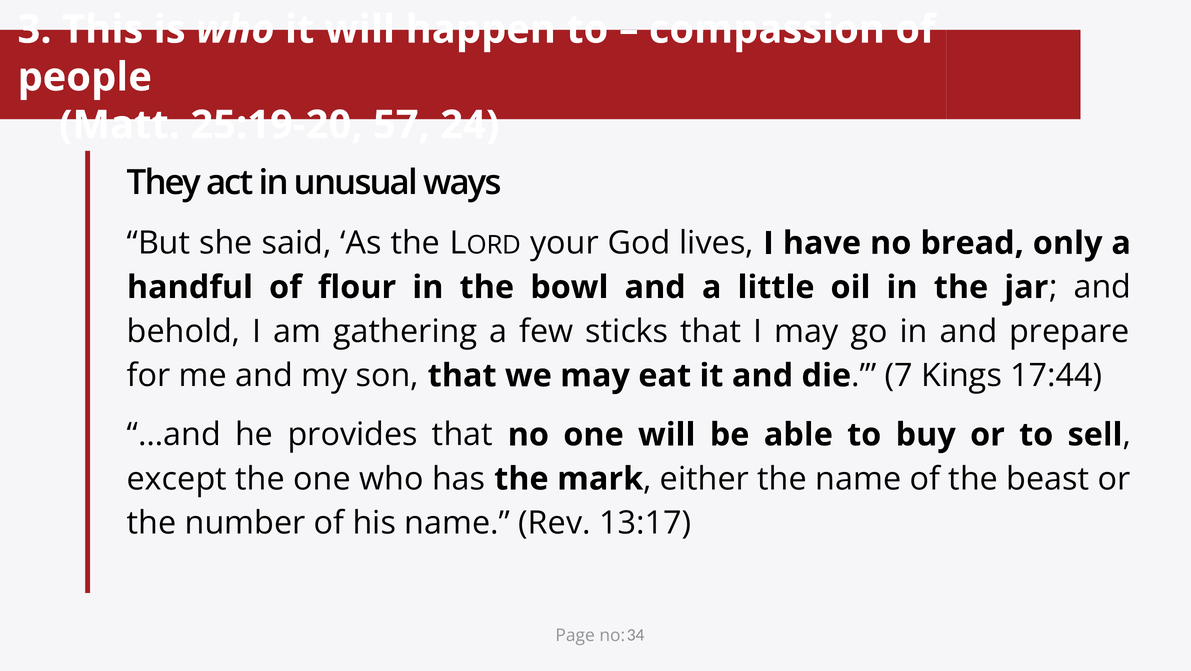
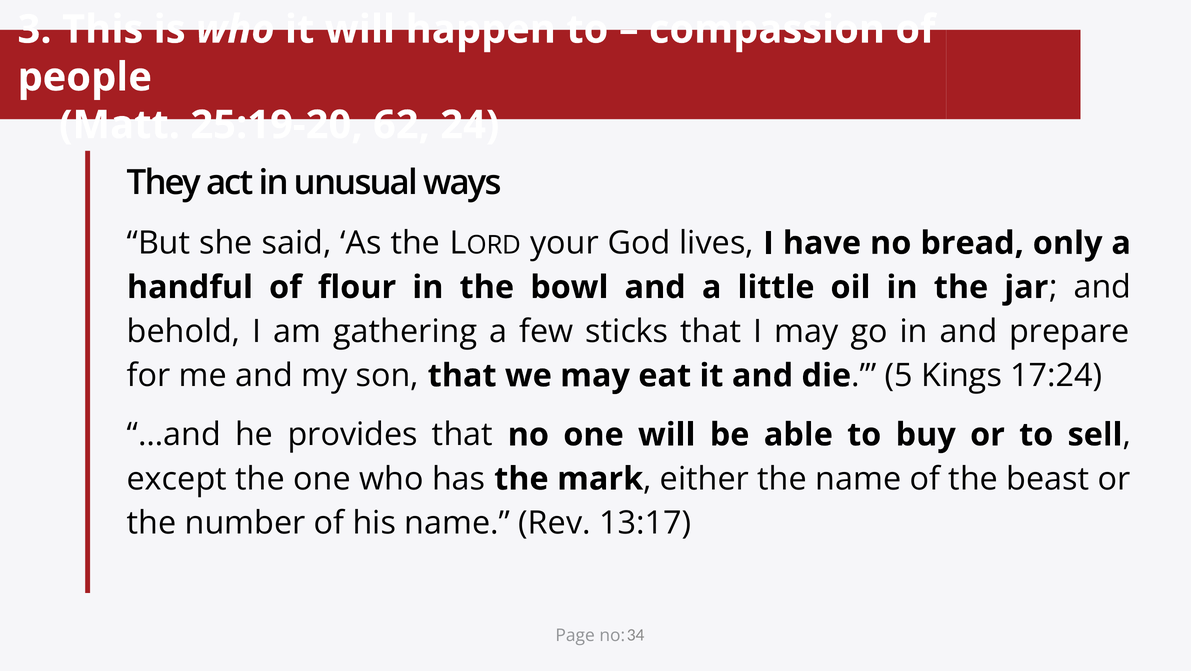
57: 57 -> 62
7: 7 -> 5
17:44: 17:44 -> 17:24
